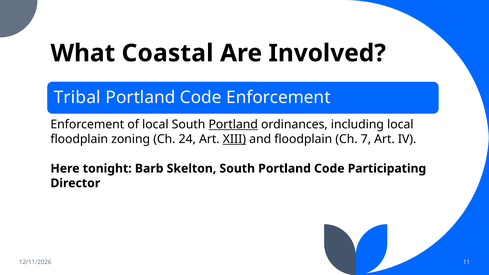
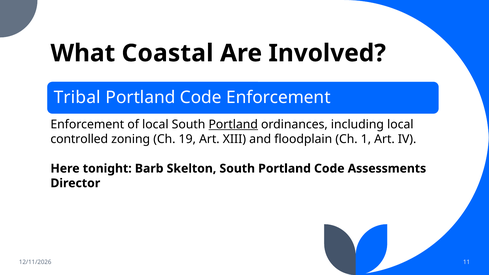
floodplain at (79, 139): floodplain -> controlled
24: 24 -> 19
XIII underline: present -> none
7: 7 -> 1
Participating: Participating -> Assessments
